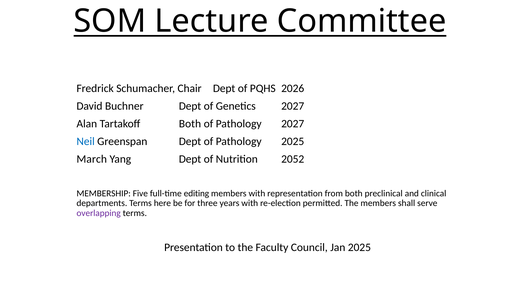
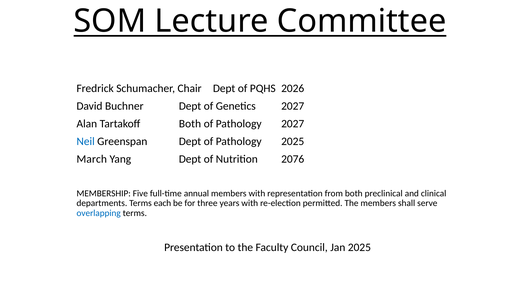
2052: 2052 -> 2076
editing: editing -> annual
here: here -> each
overlapping colour: purple -> blue
